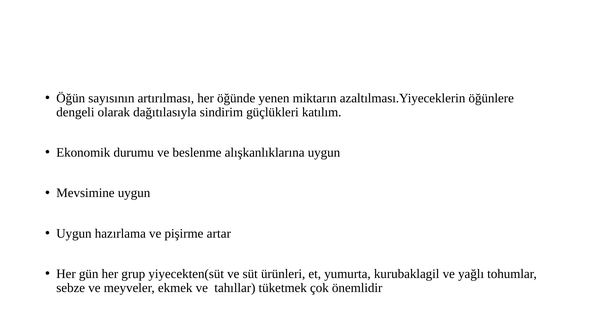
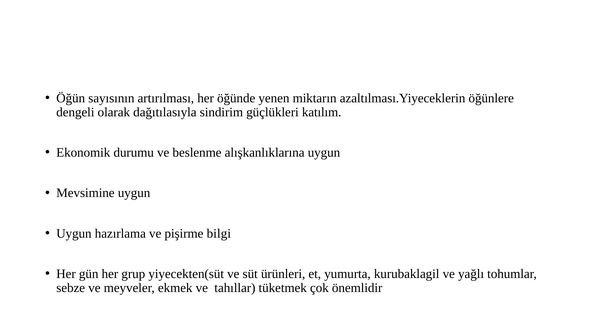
artar: artar -> bilgi
